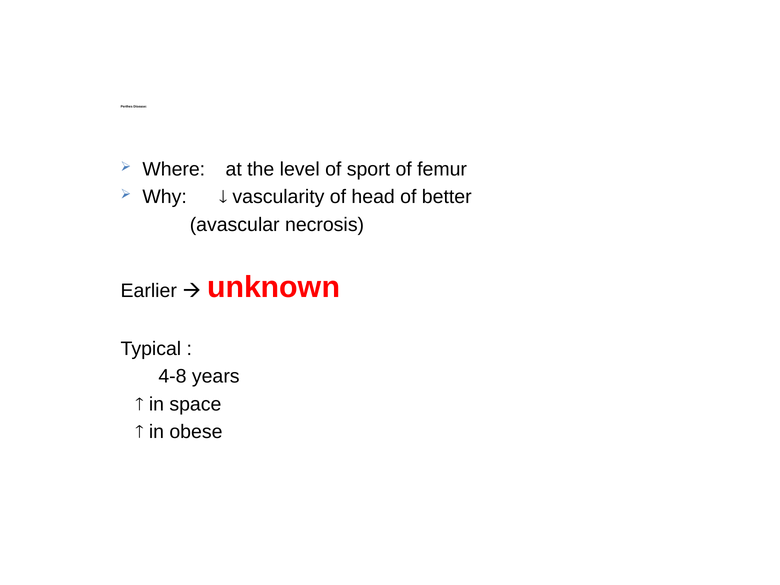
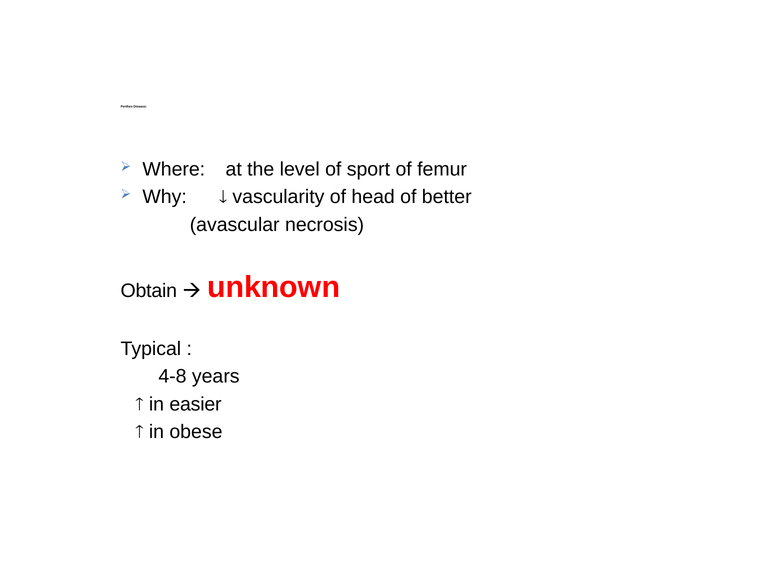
Earlier: Earlier -> Obtain
space: space -> easier
